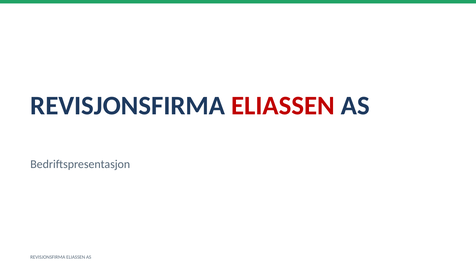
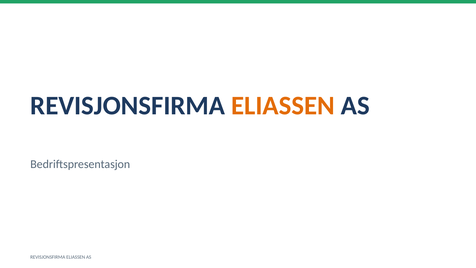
ELIASSEN at (283, 106) colour: red -> orange
